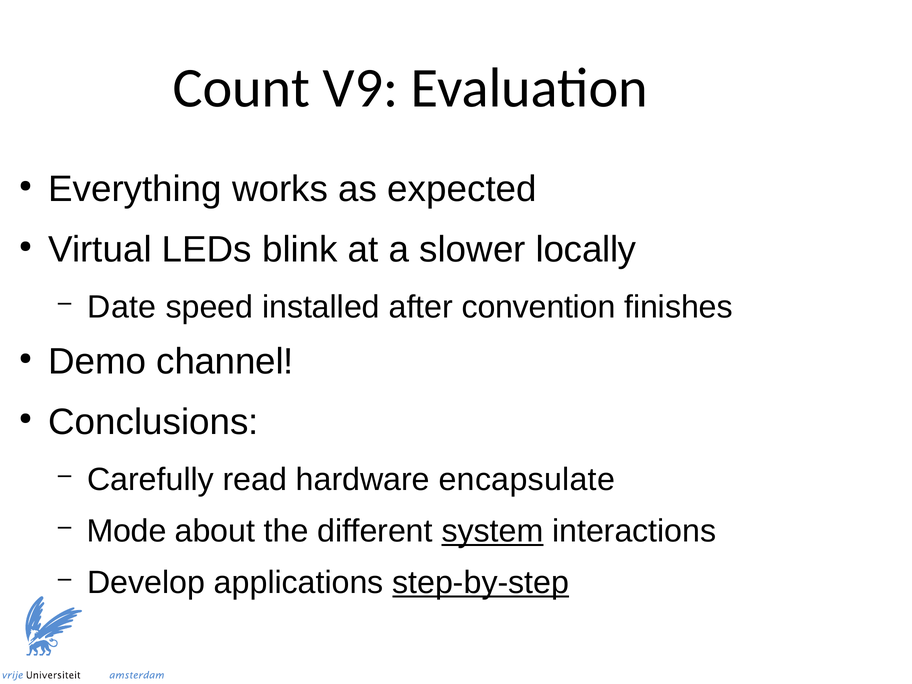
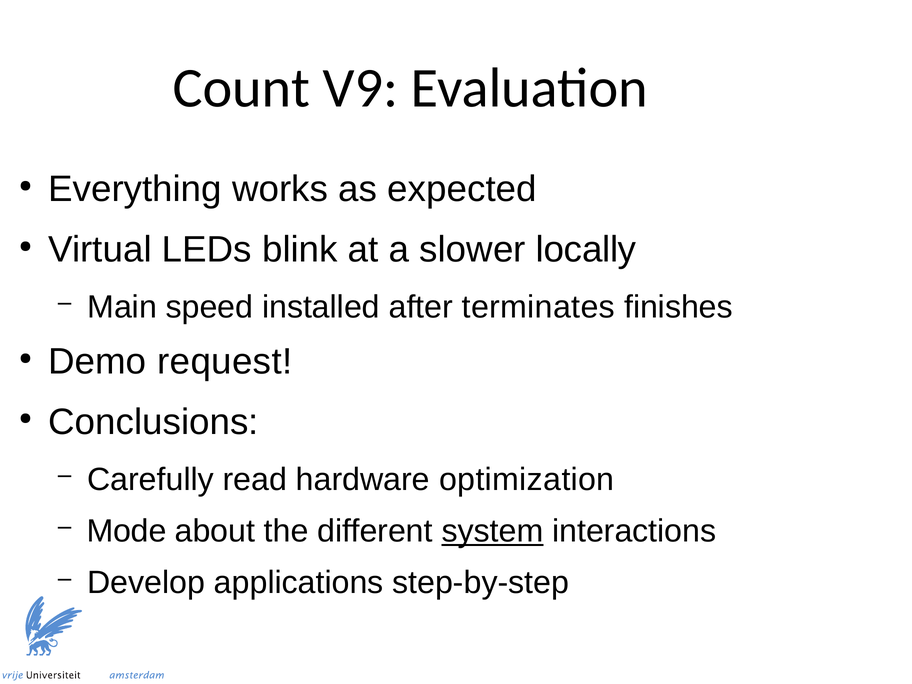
Date: Date -> Main
convention: convention -> terminates
channel: channel -> request
encapsulate: encapsulate -> optimization
step-by-step underline: present -> none
